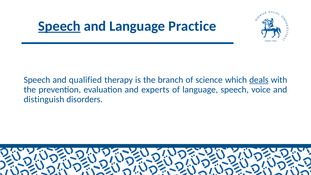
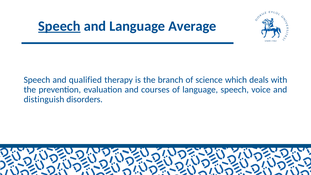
Practice: Practice -> Average
deals underline: present -> none
experts: experts -> courses
